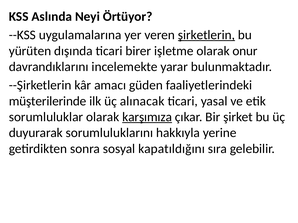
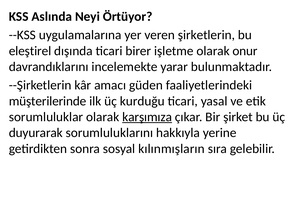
şirketlerin underline: present -> none
yürüten: yürüten -> eleştirel
alınacak: alınacak -> kurduğu
kapatıldığını: kapatıldığını -> kılınmışların
